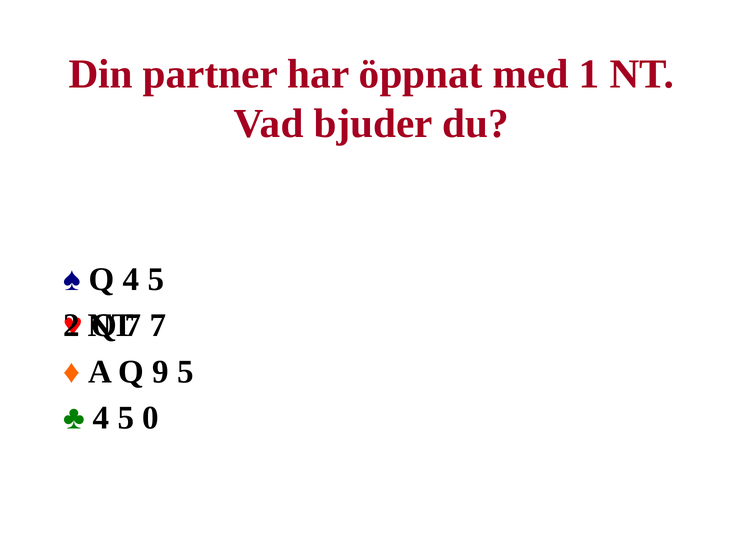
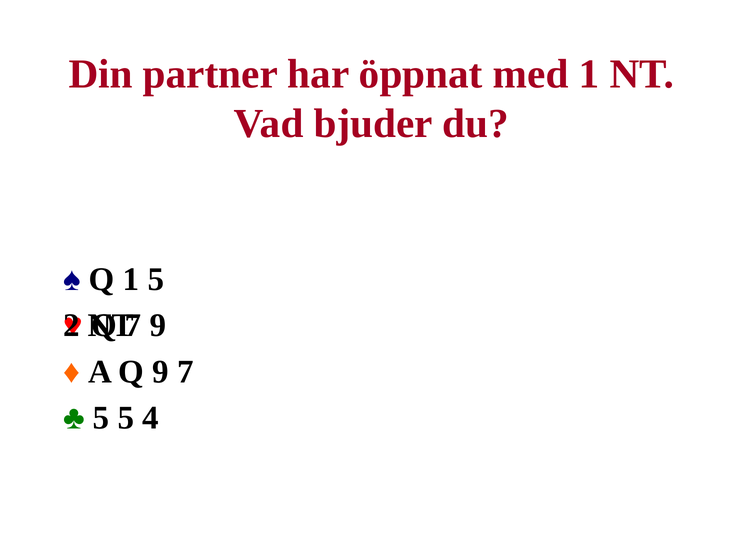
Q 4: 4 -> 1
7 at (158, 326): 7 -> 9
9 5: 5 -> 7
4 at (101, 418): 4 -> 5
0: 0 -> 4
